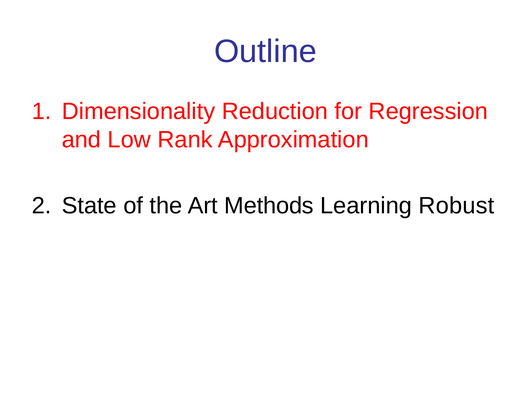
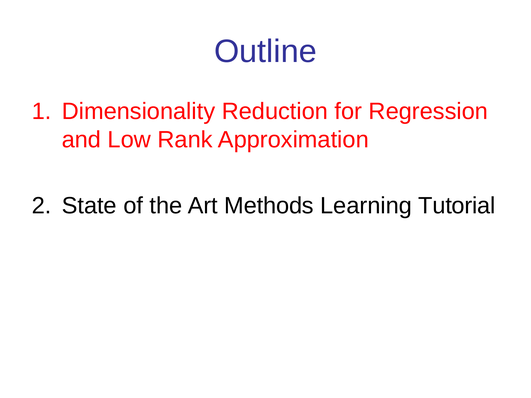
Robust: Robust -> Tutorial
